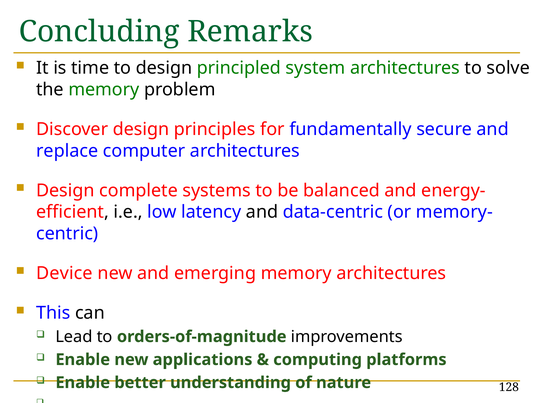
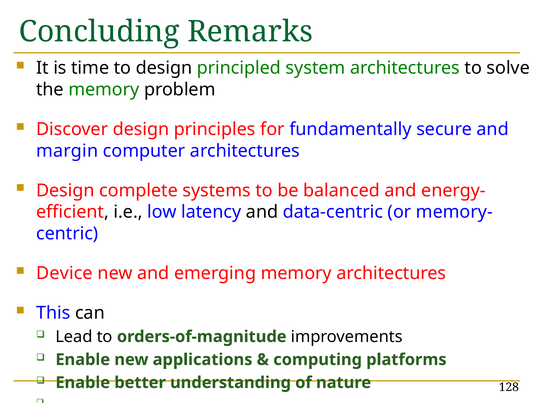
replace: replace -> margin
